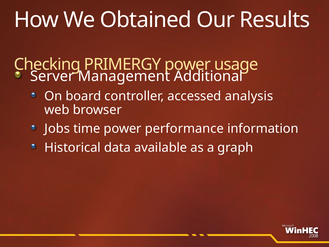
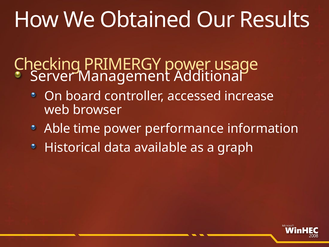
analysis: analysis -> increase
Jobs: Jobs -> Able
